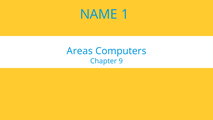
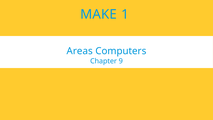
NAME: NAME -> MAKE
